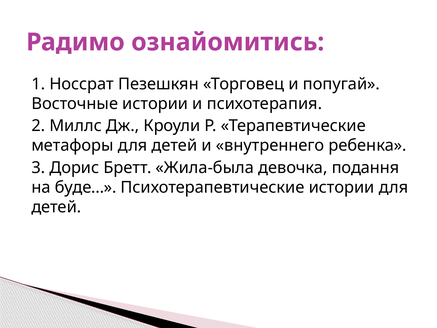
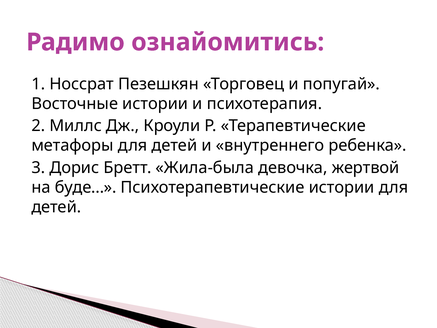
подання: подання -> жертвой
